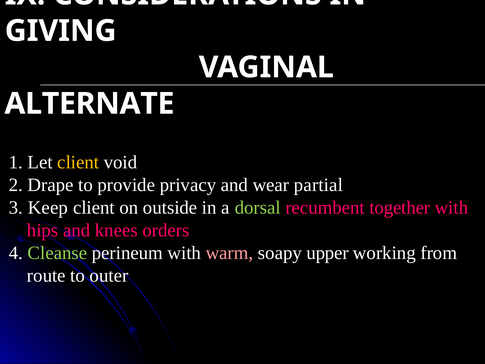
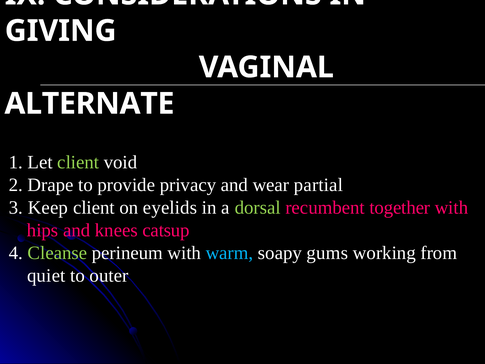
client at (78, 162) colour: yellow -> light green
outside: outside -> eyelids
orders: orders -> catsup
warm colour: pink -> light blue
upper: upper -> gums
route: route -> quiet
